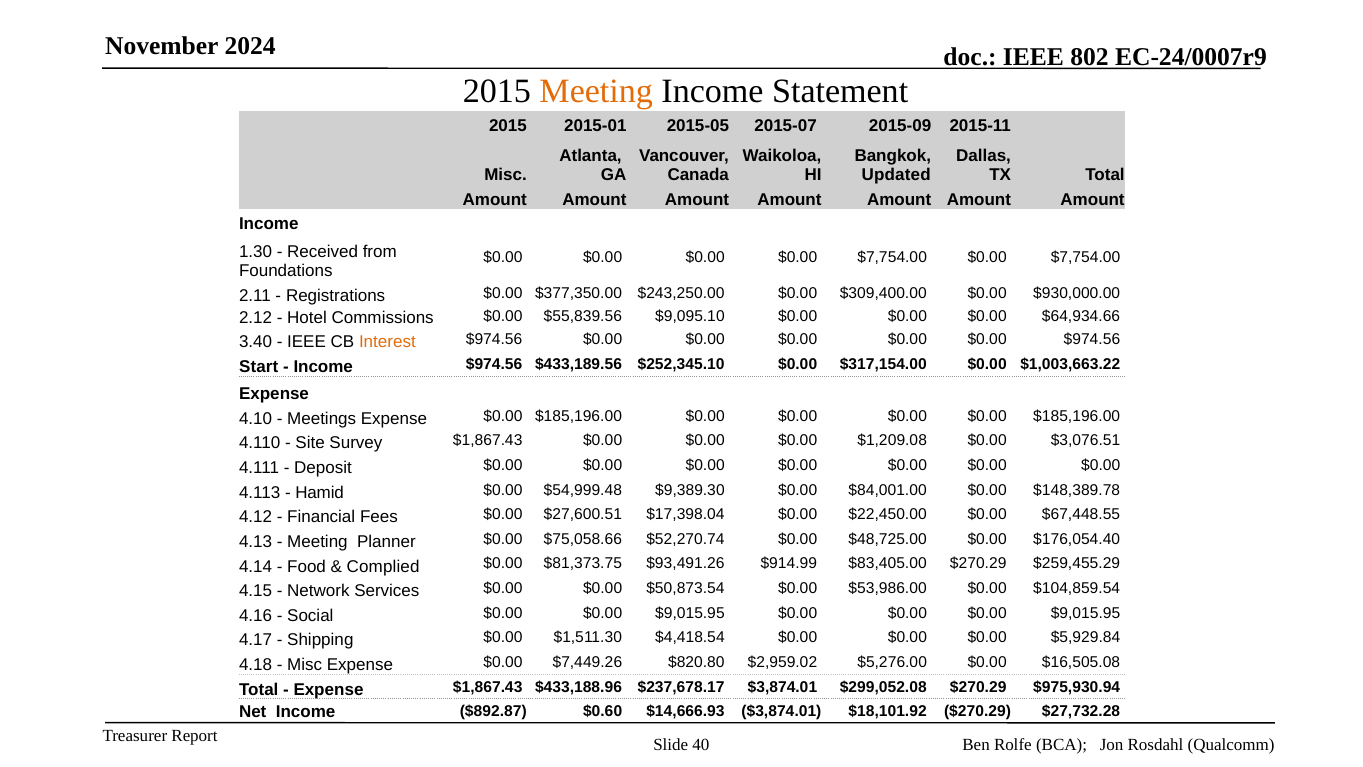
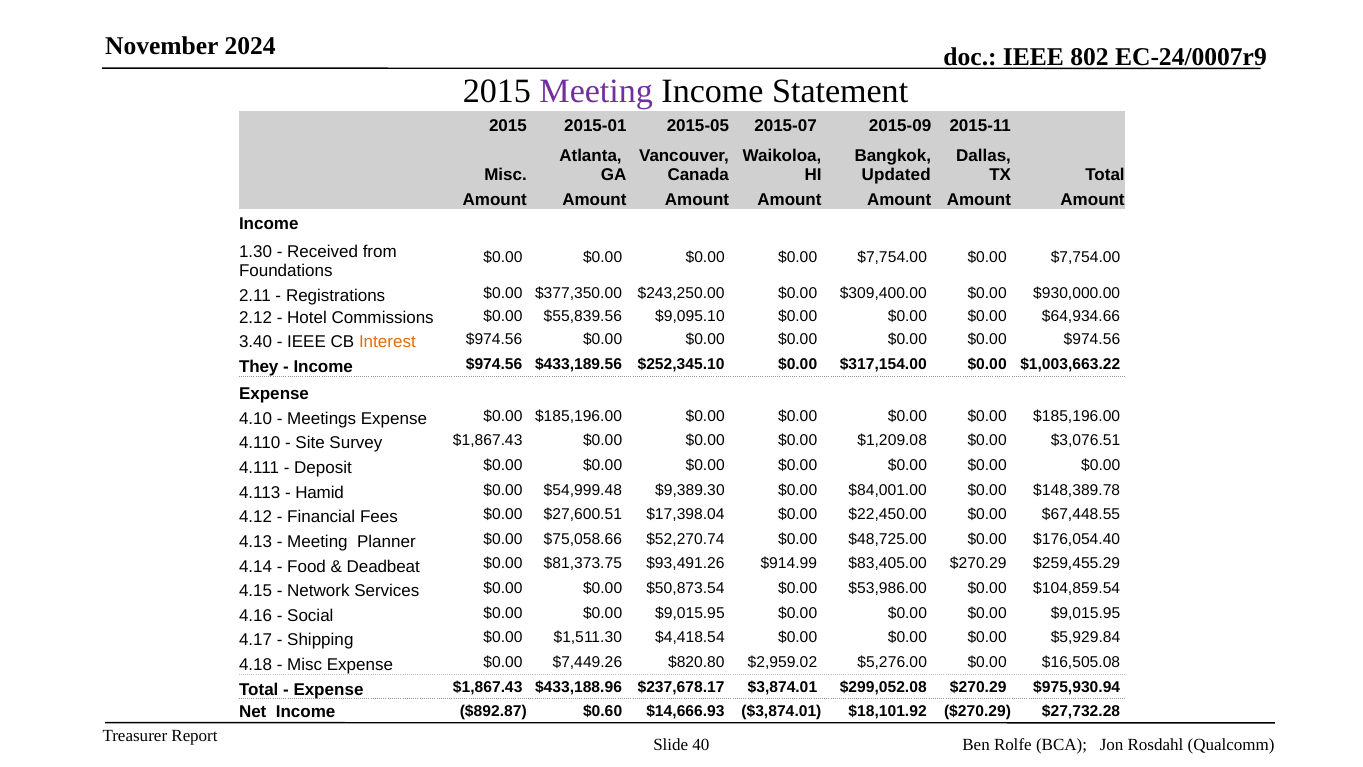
Meeting at (596, 91) colour: orange -> purple
Start: Start -> They
Complied: Complied -> Deadbeat
